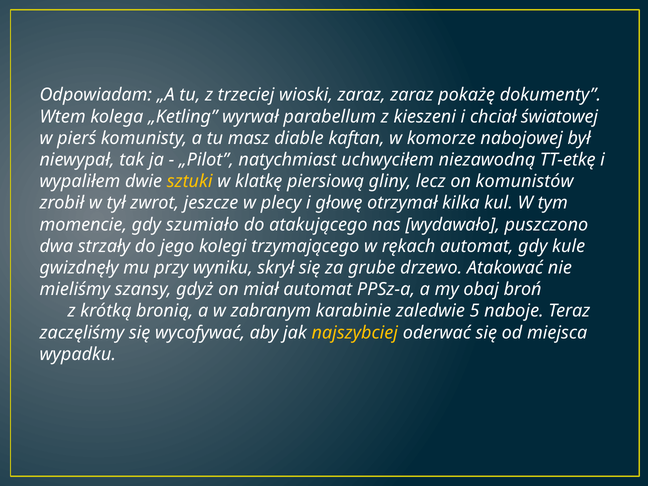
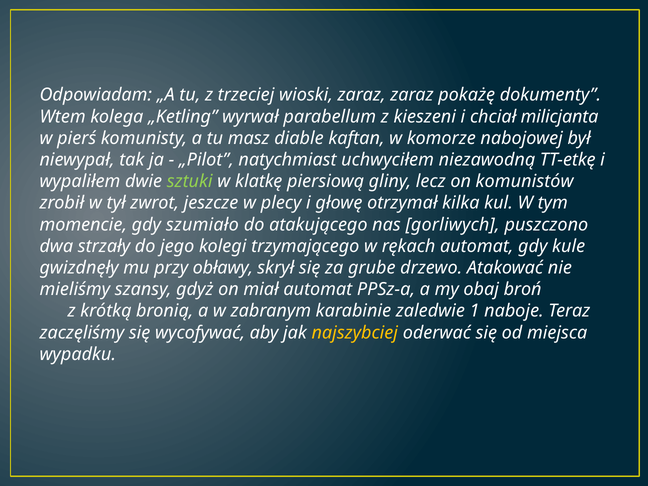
światowej: światowej -> milicjanta
sztuki colour: yellow -> light green
wydawało: wydawało -> gorliwych
wyniku: wyniku -> obławy
5: 5 -> 1
